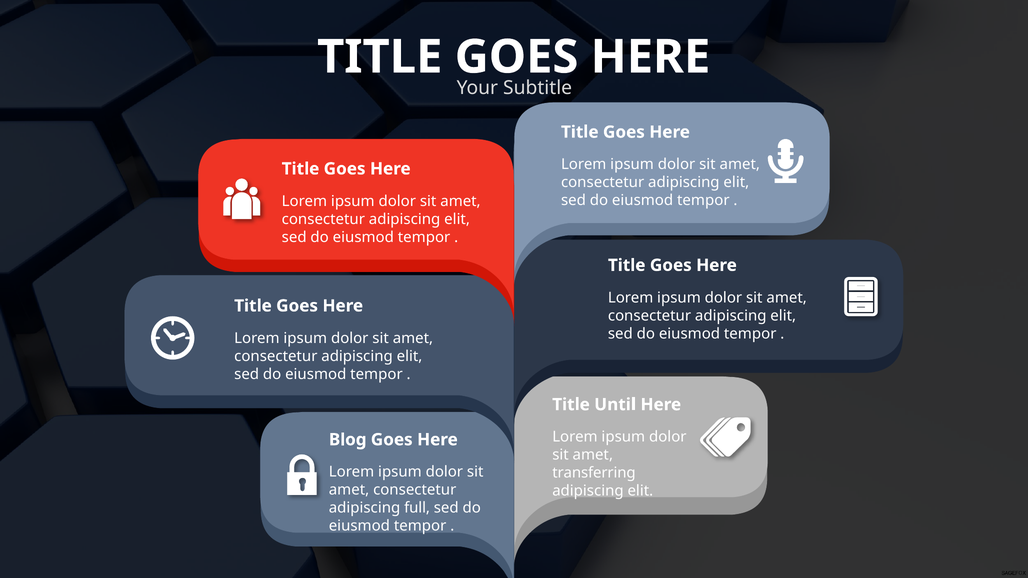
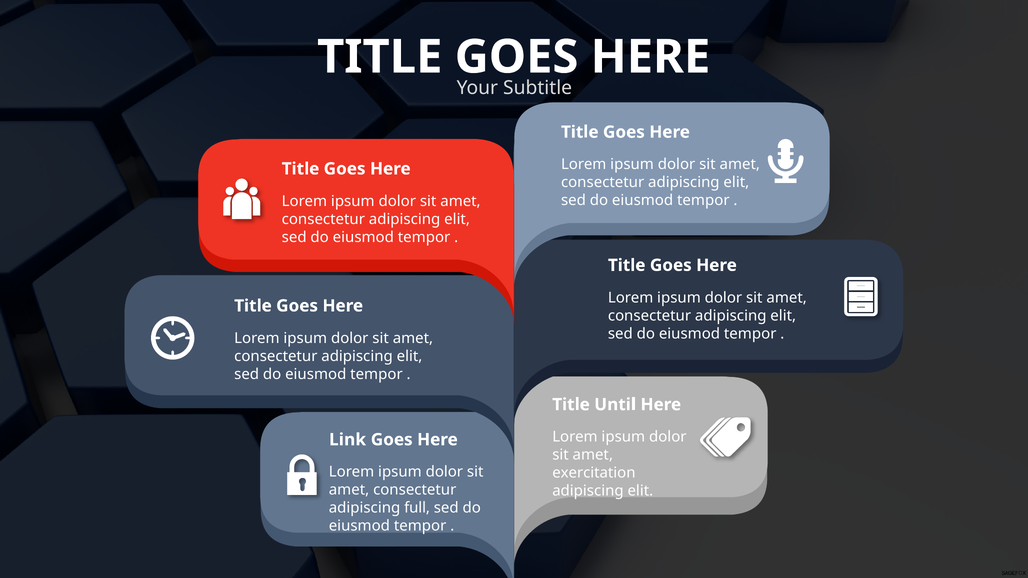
Blog: Blog -> Link
transferring: transferring -> exercitation
